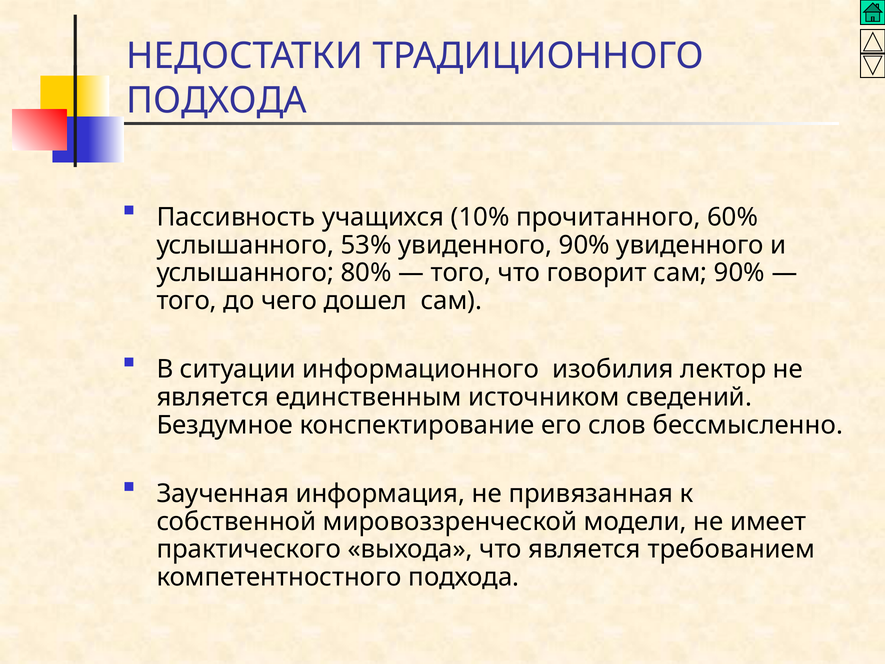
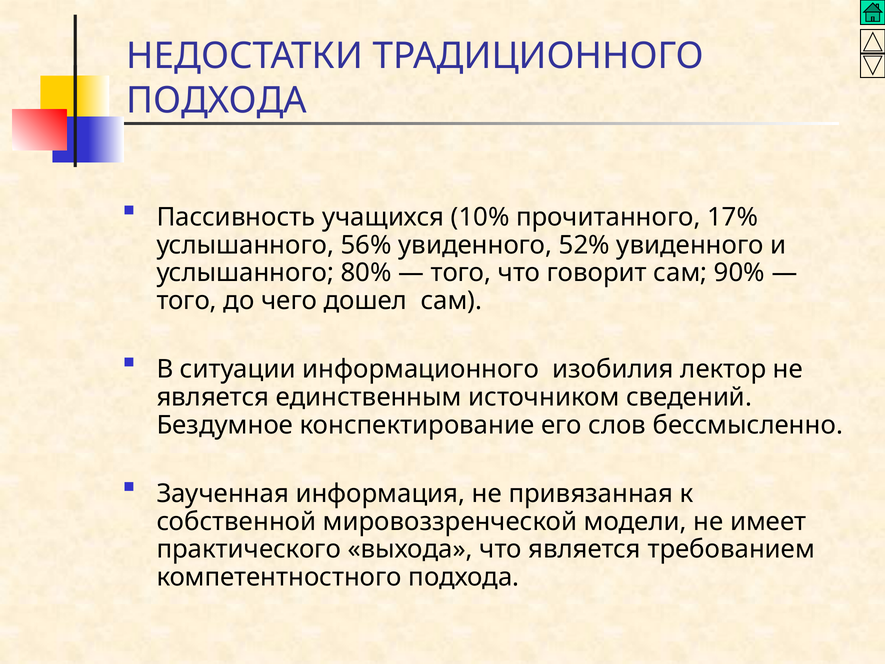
60%: 60% -> 17%
53%: 53% -> 56%
увиденного 90%: 90% -> 52%
